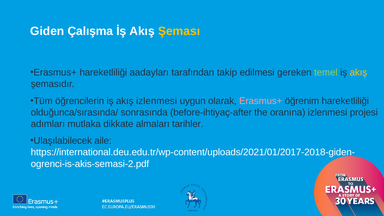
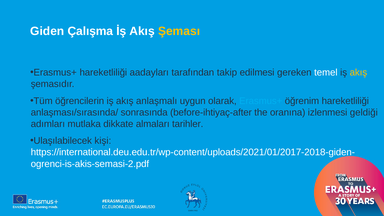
temel colour: light green -> white
akış izlenmesi: izlenmesi -> anlaşmalı
Erasmus+ at (261, 101) colour: pink -> light blue
olduğunca/sırasında/: olduğunca/sırasında/ -> anlaşması/sırasında/
projesi: projesi -> geldiği
aile: aile -> kişi
